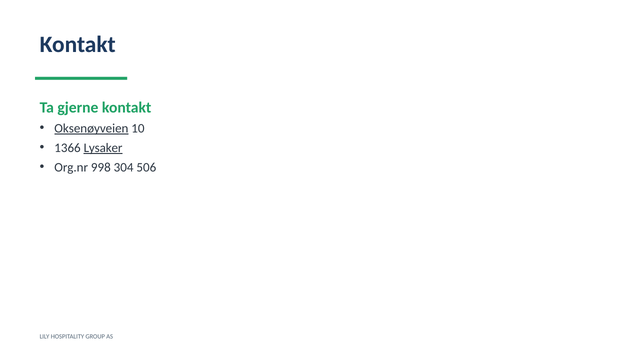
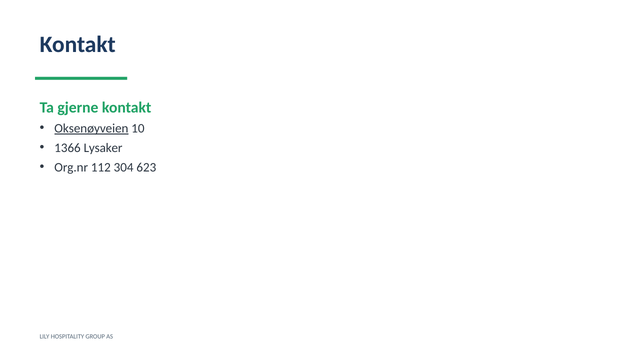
Lysaker underline: present -> none
998: 998 -> 112
506: 506 -> 623
